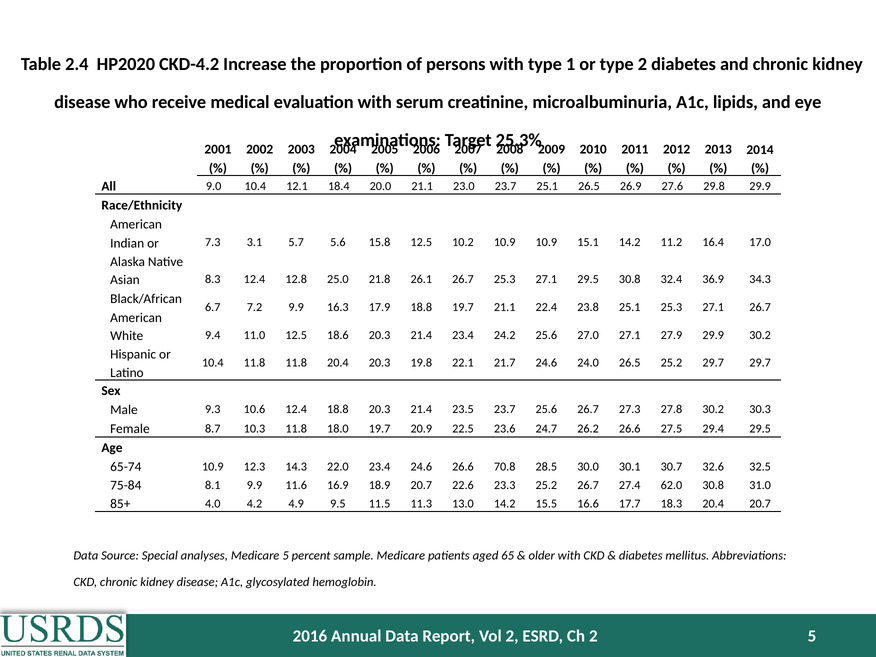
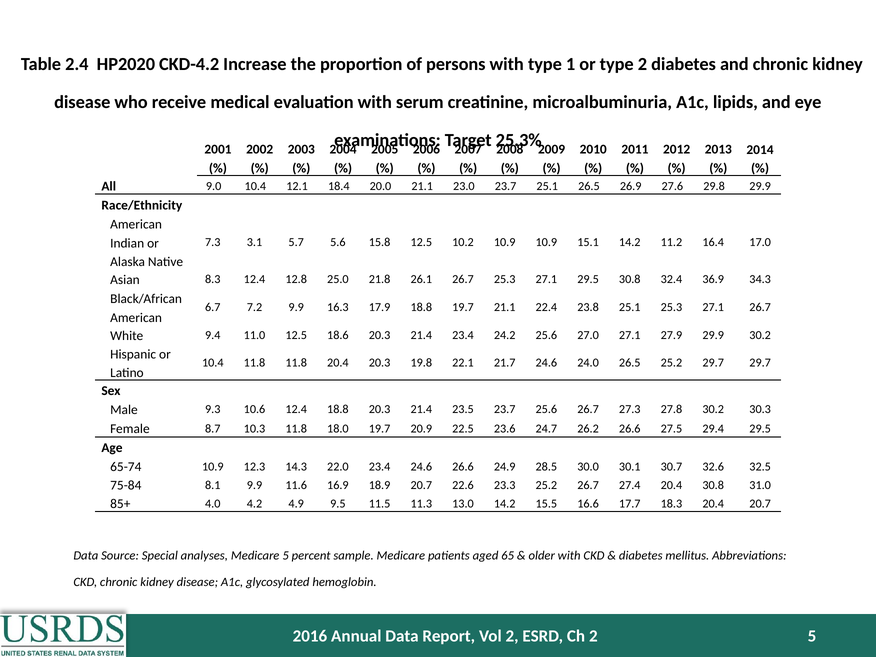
70.8: 70.8 -> 24.9
27.4 62.0: 62.0 -> 20.4
